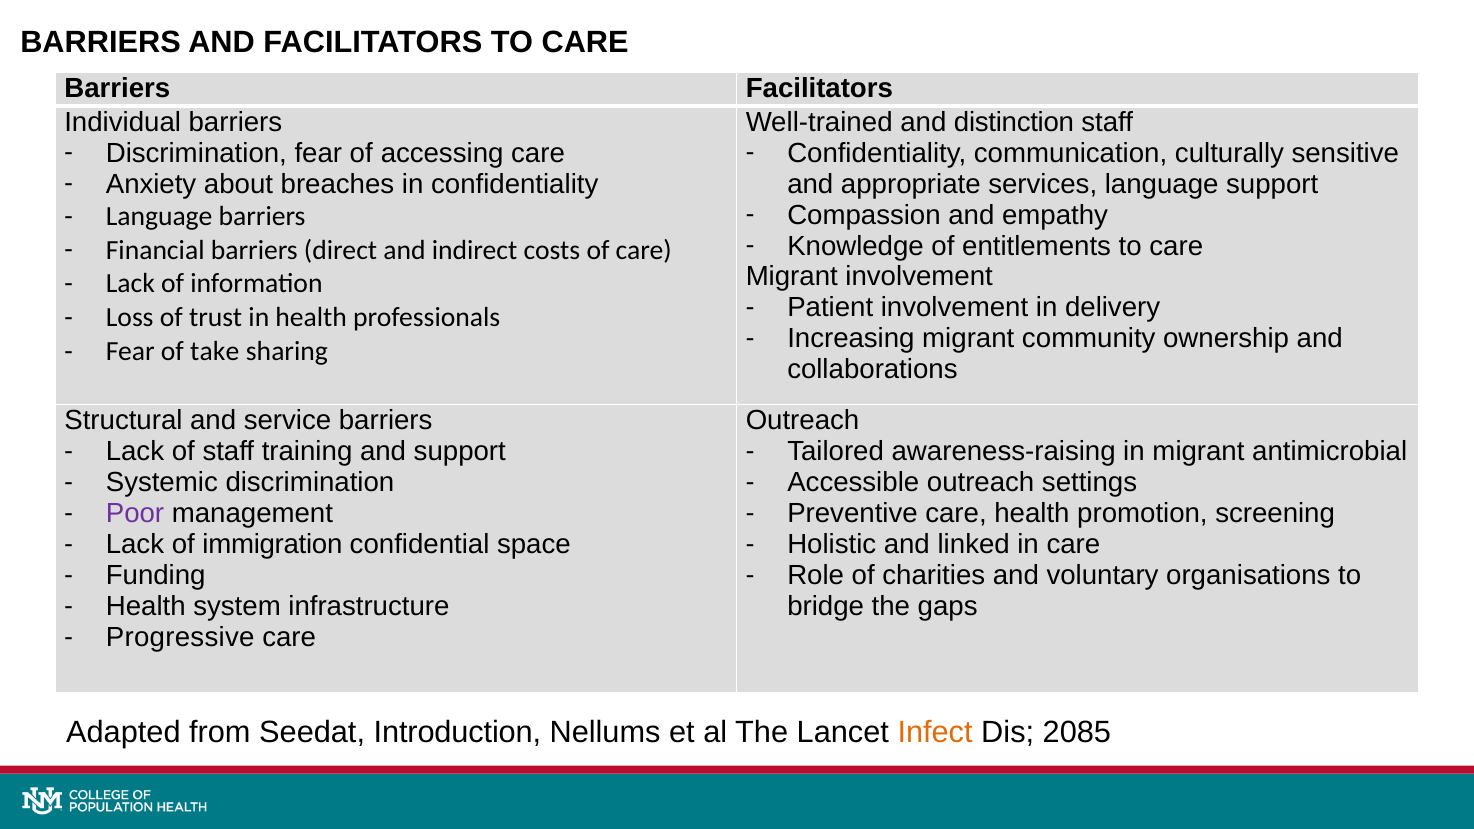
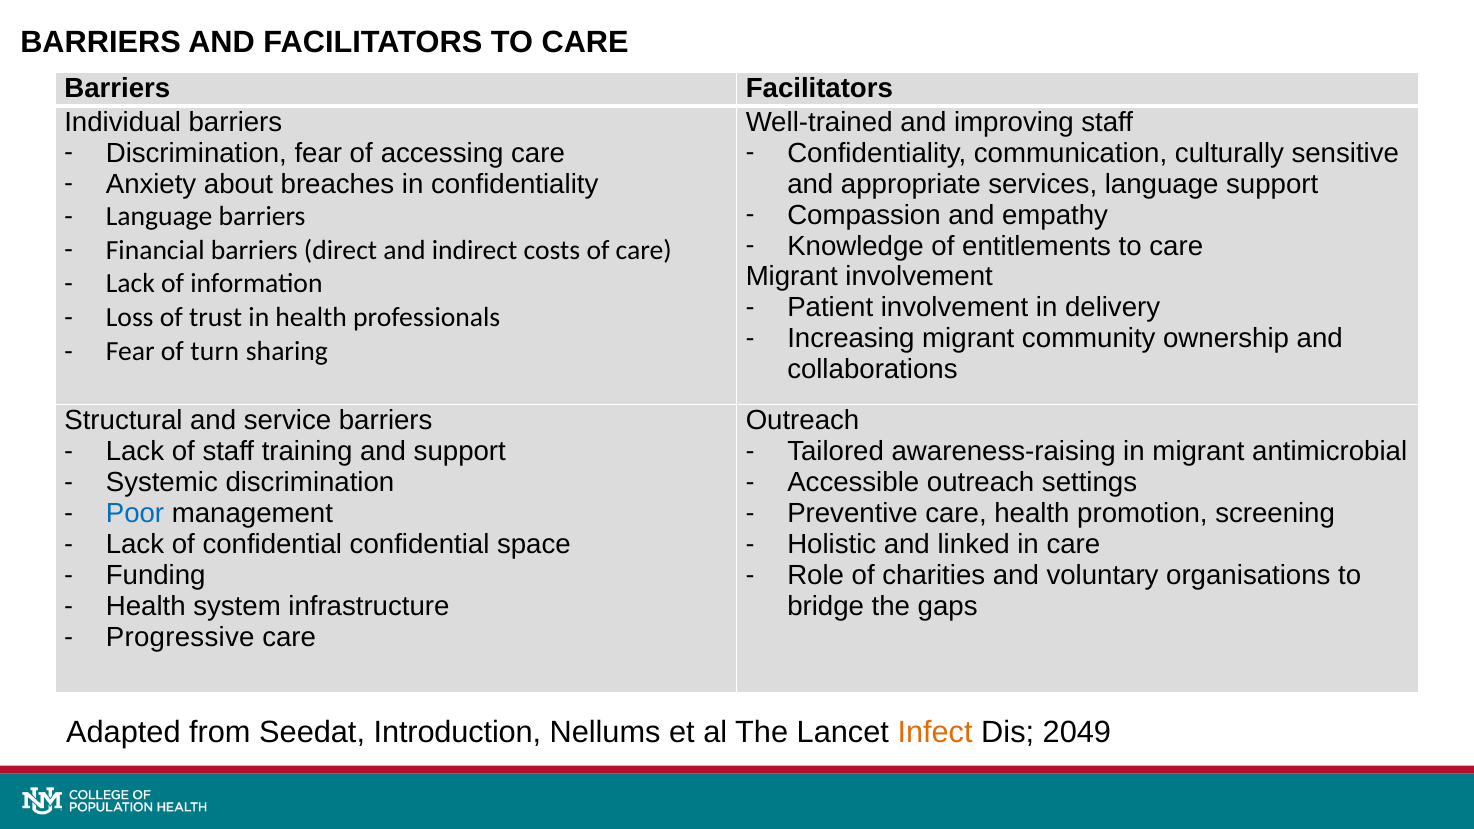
distinction: distinction -> improving
take: take -> turn
Poor colour: purple -> blue
of immigration: immigration -> confidential
2085: 2085 -> 2049
